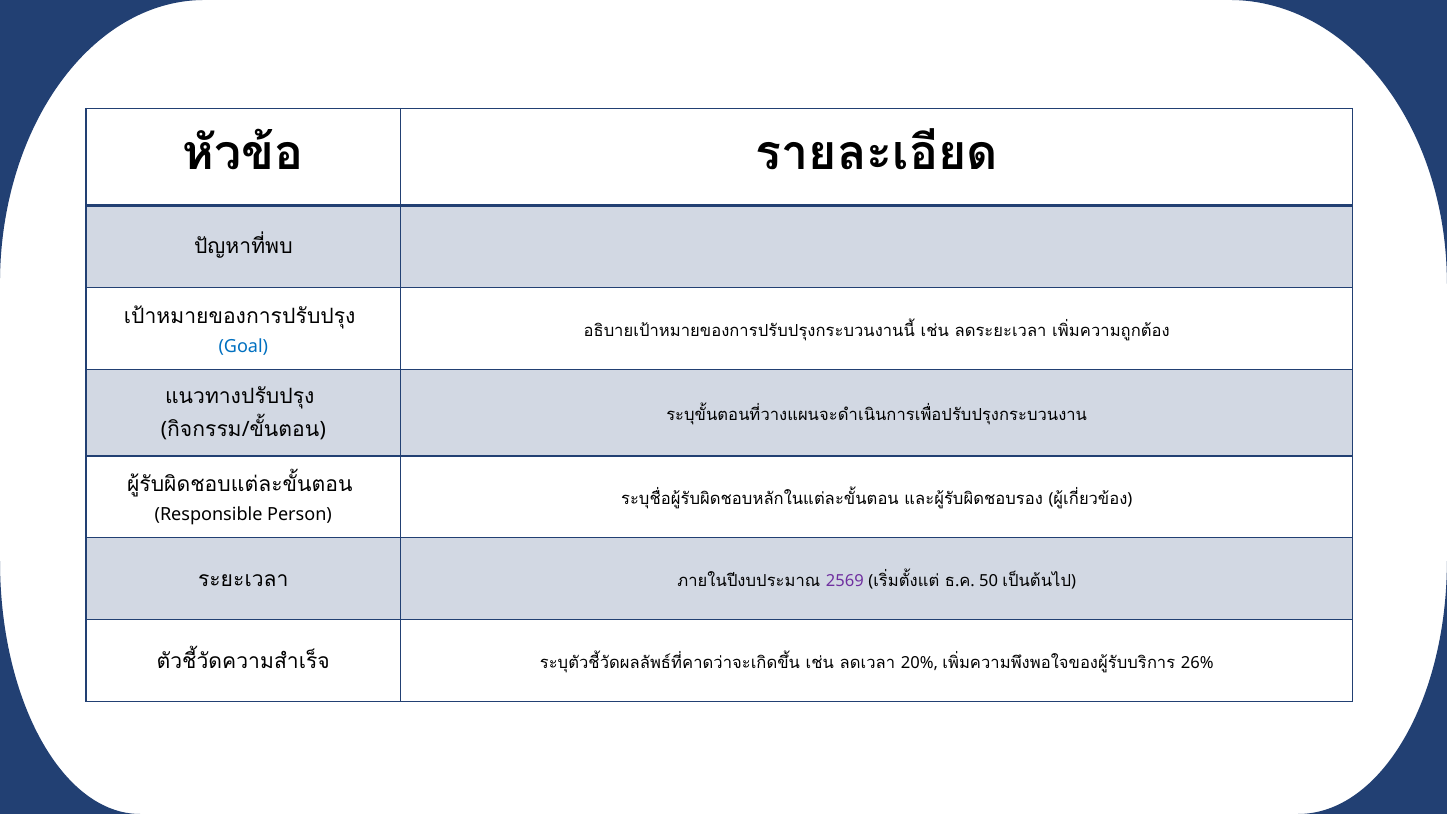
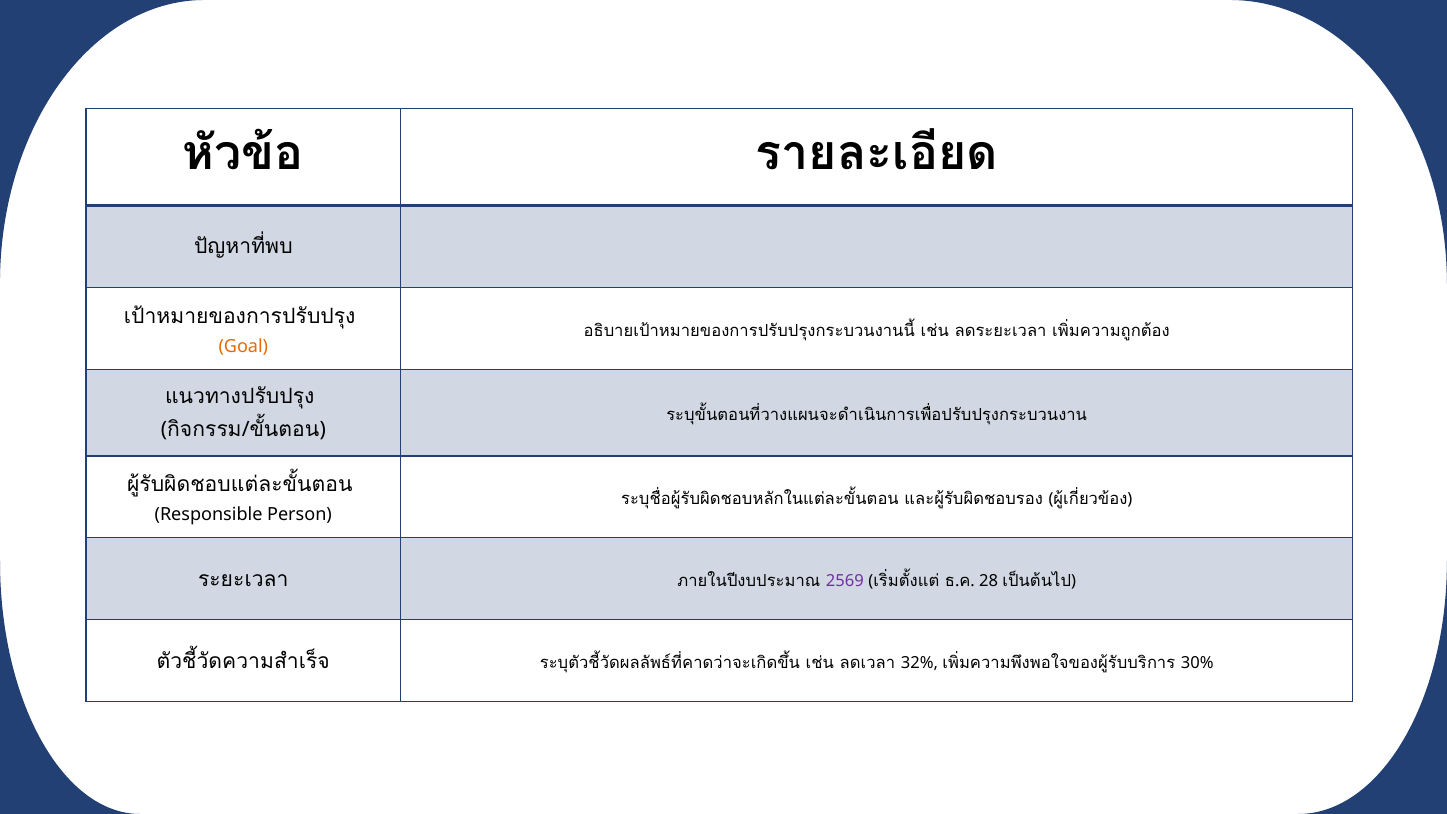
Goal colour: blue -> orange
50: 50 -> 28
20%: 20% -> 32%
26%: 26% -> 30%
